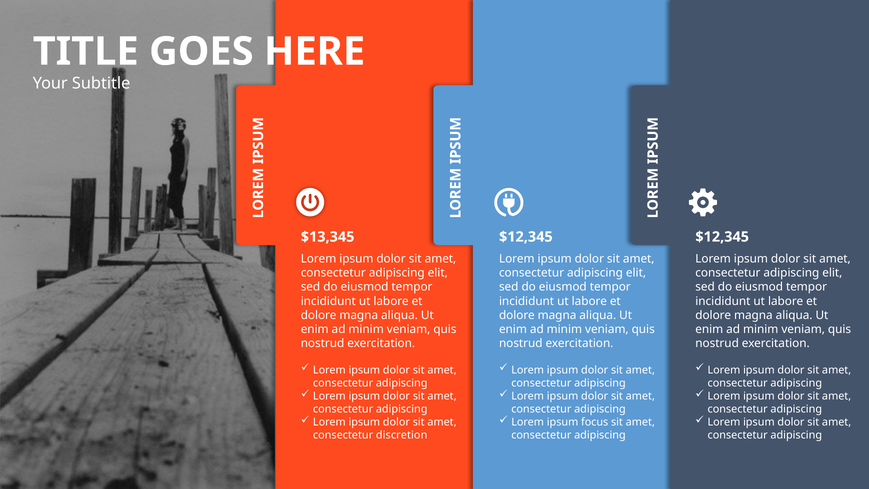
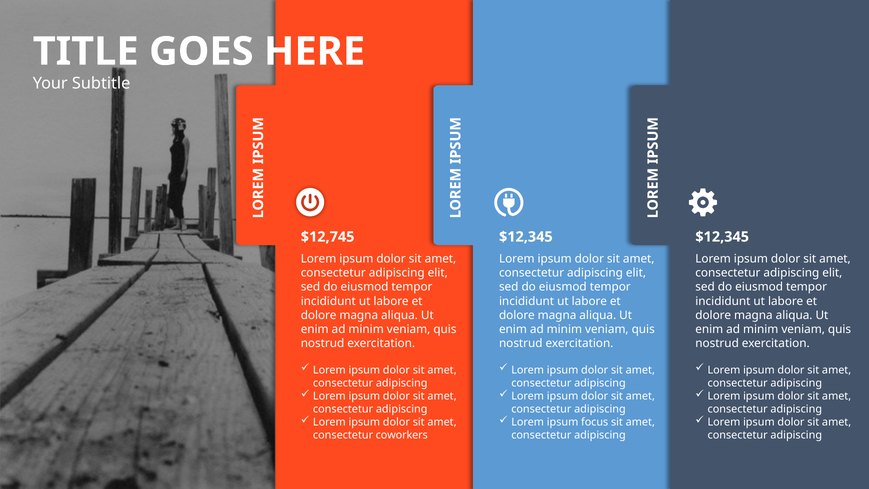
$13,345: $13,345 -> $12,745
discretion: discretion -> coworkers
